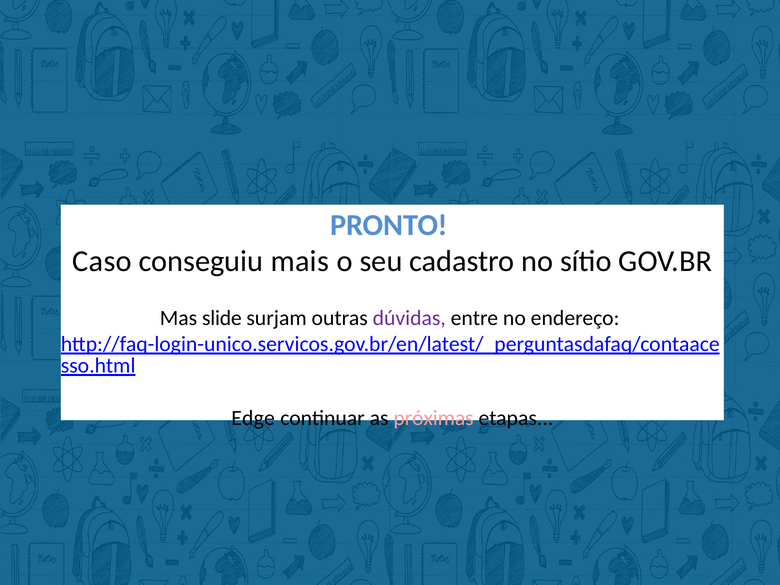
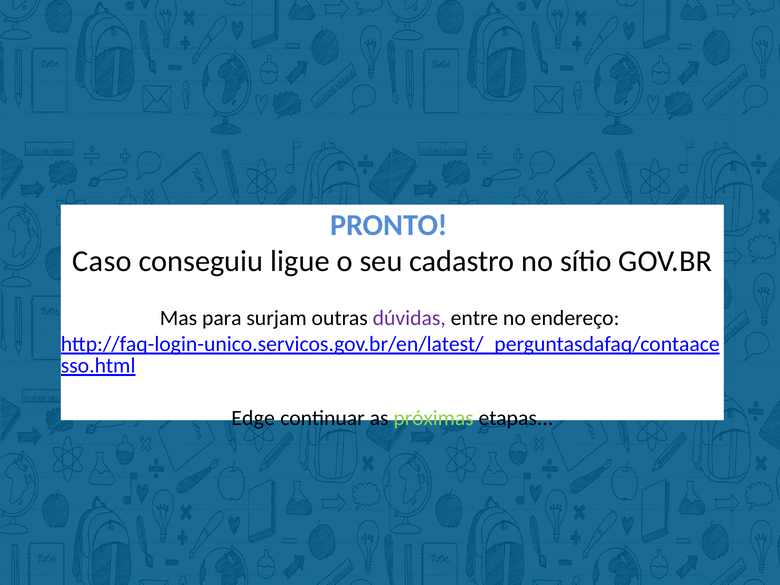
mais: mais -> ligue
slide: slide -> para
próximas colour: pink -> light green
